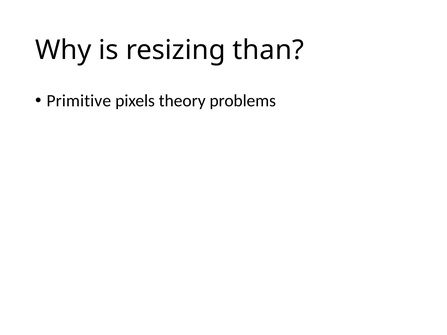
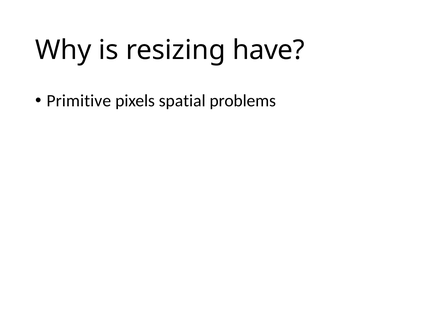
than: than -> have
theory: theory -> spatial
